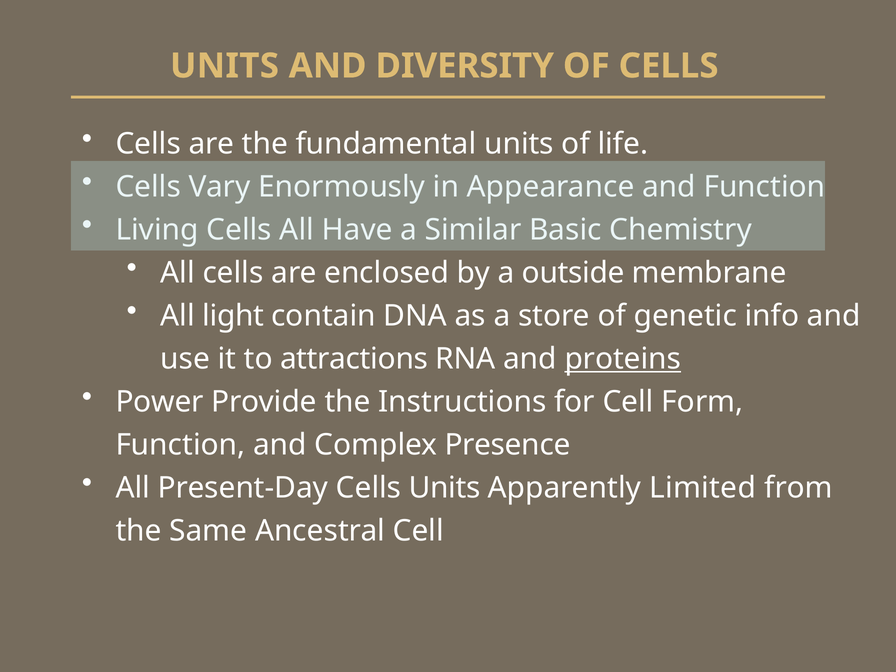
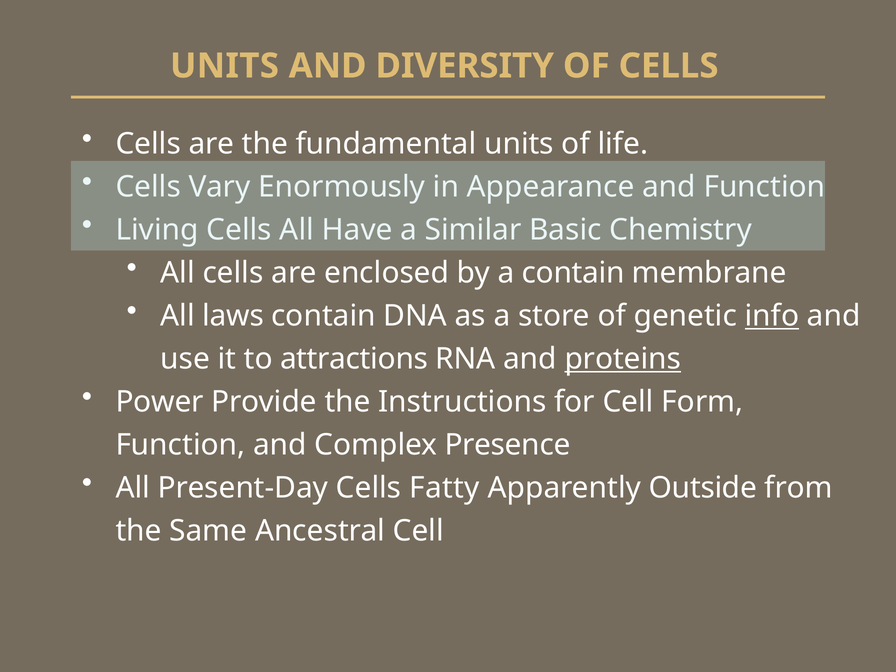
a outside: outside -> contain
light: light -> laws
info underline: none -> present
Cells Units: Units -> Fatty
Limited: Limited -> Outside
